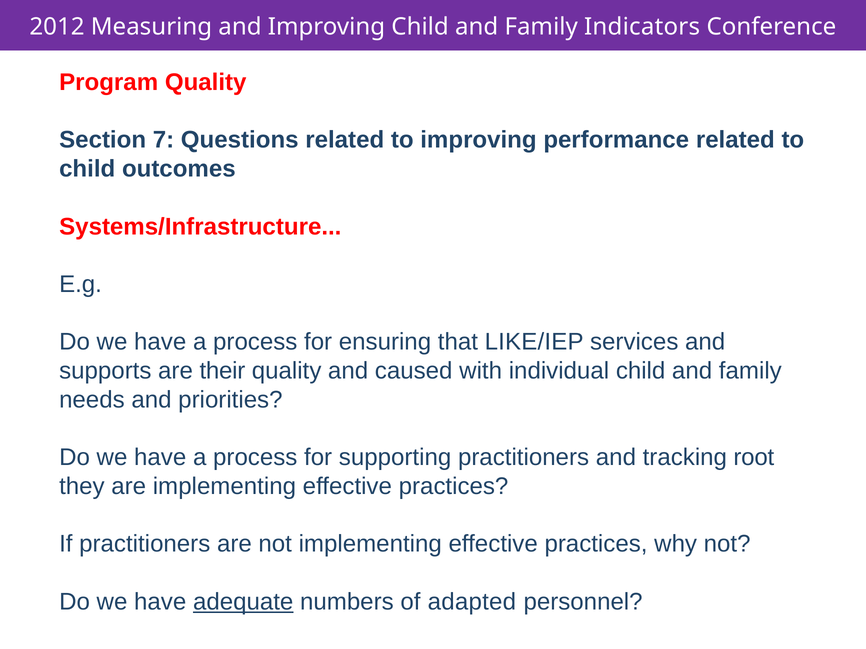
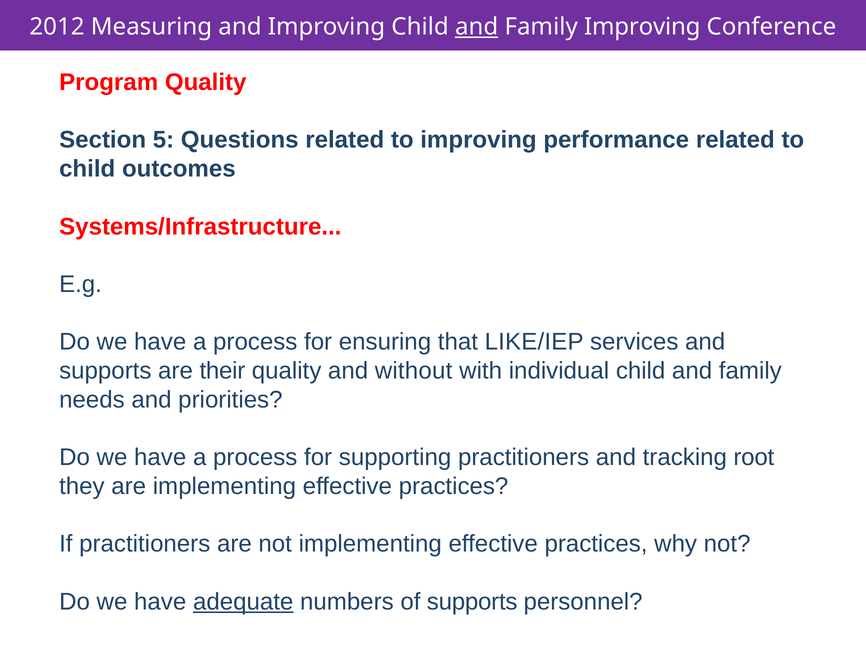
and at (477, 27) underline: none -> present
Family Indicators: Indicators -> Improving
7: 7 -> 5
caused: caused -> without
of adapted: adapted -> supports
